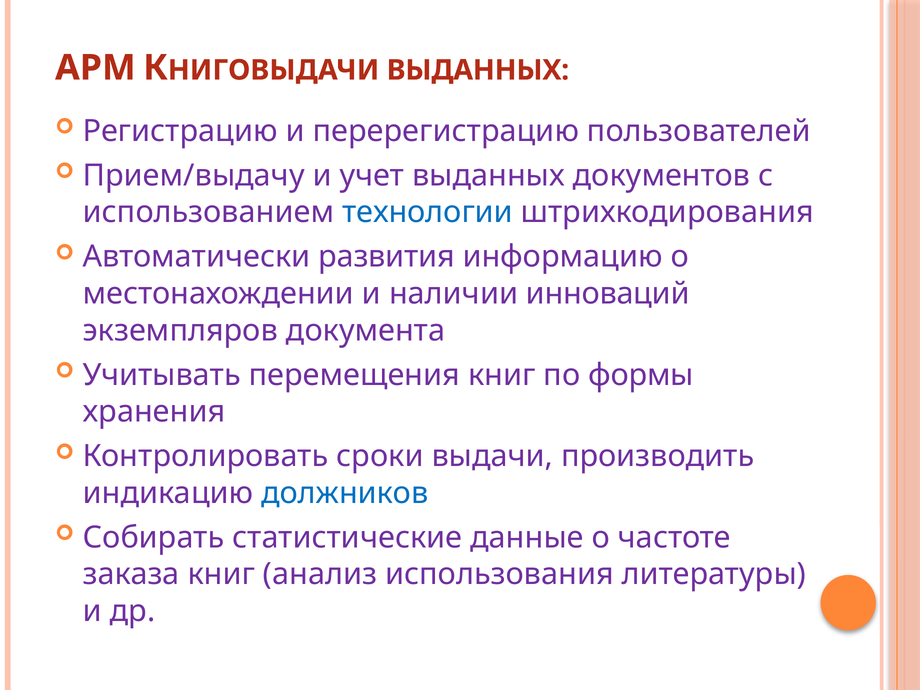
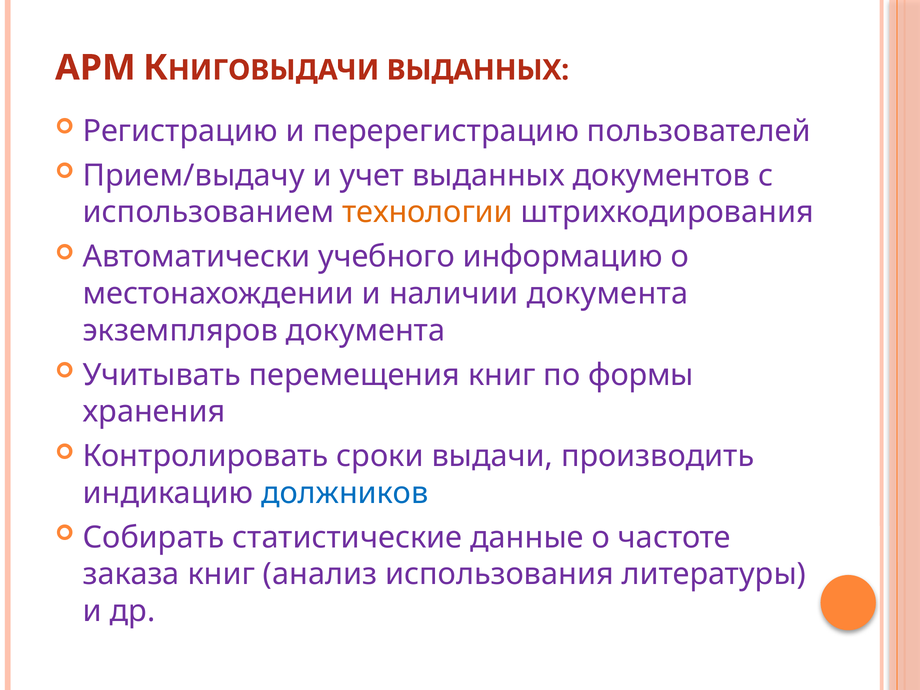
технологии colour: blue -> orange
развития: развития -> учебного
наличии инноваций: инноваций -> документа
